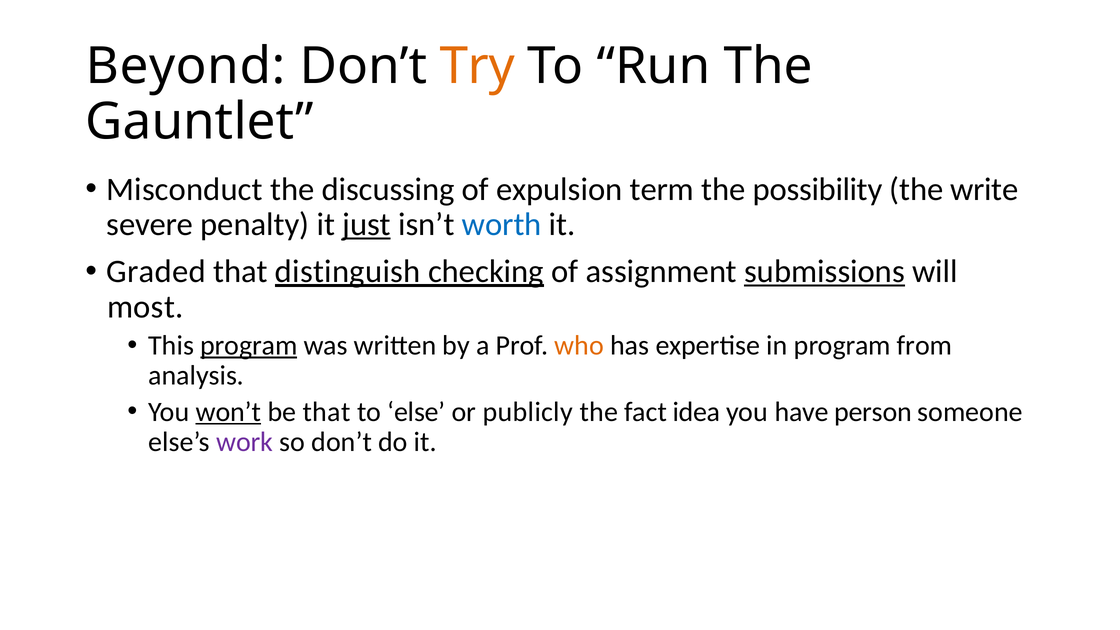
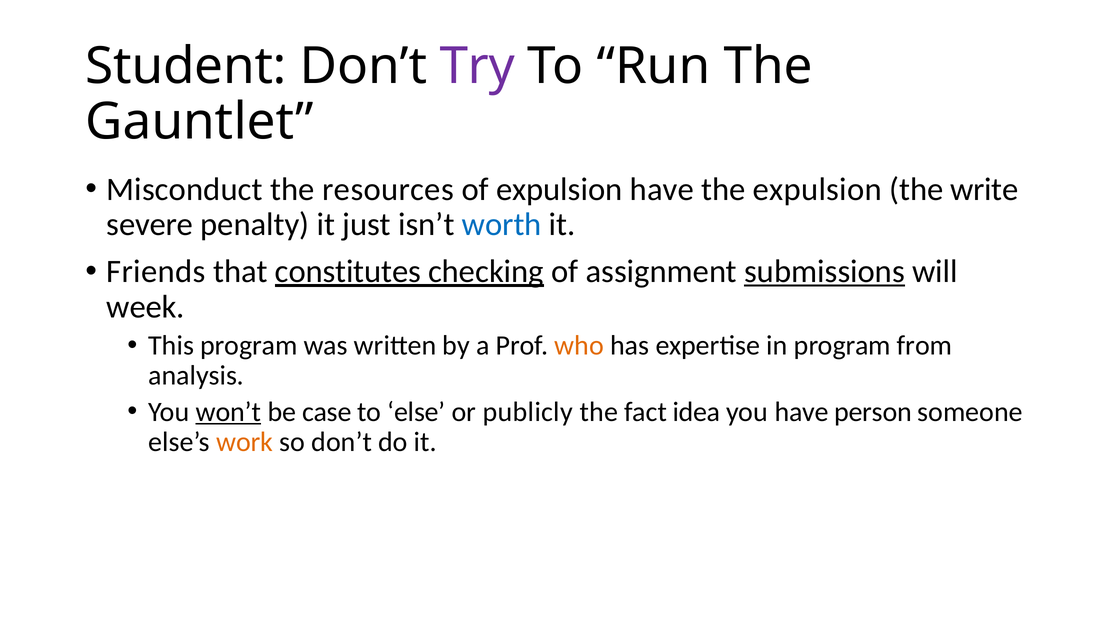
Beyond: Beyond -> Student
Try colour: orange -> purple
discussing: discussing -> resources
expulsion term: term -> have
the possibility: possibility -> expulsion
just underline: present -> none
Graded: Graded -> Friends
distinguish: distinguish -> constitutes
most: most -> week
program at (249, 346) underline: present -> none
be that: that -> case
work colour: purple -> orange
